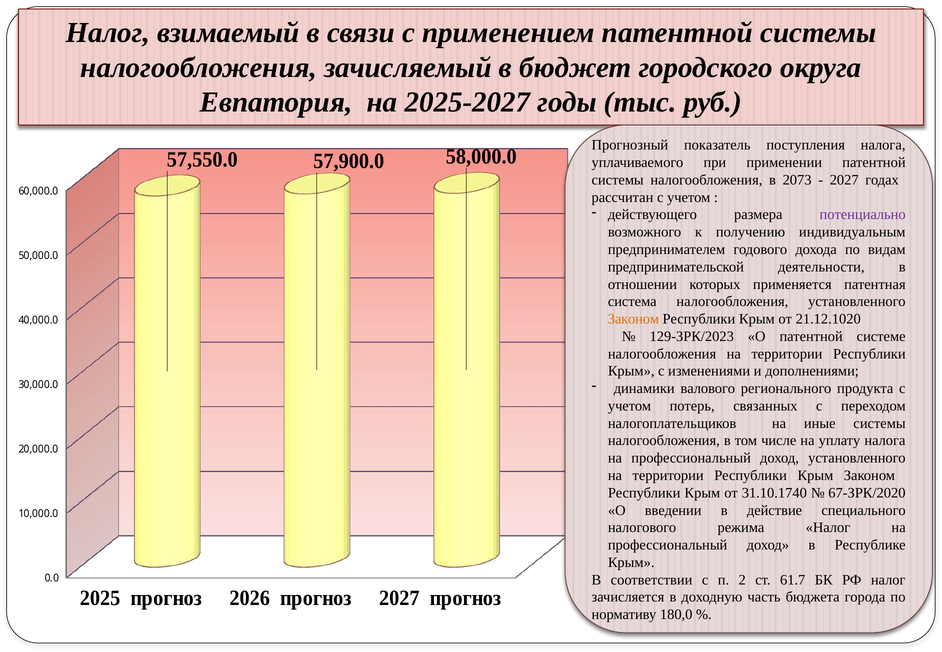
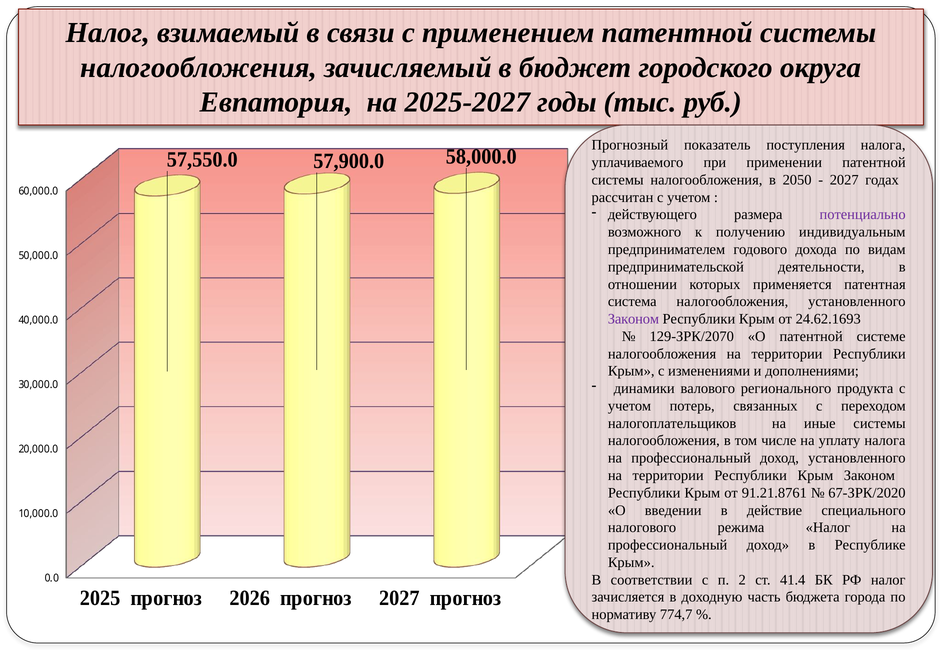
2073: 2073 -> 2050
Законом at (633, 319) colour: orange -> purple
21.12.1020: 21.12.1020 -> 24.62.1693
129-ЗРК/2023: 129-ЗРК/2023 -> 129-ЗРК/2070
31.10.1740: 31.10.1740 -> 91.21.8761
61.7: 61.7 -> 41.4
180,0: 180,0 -> 774,7
